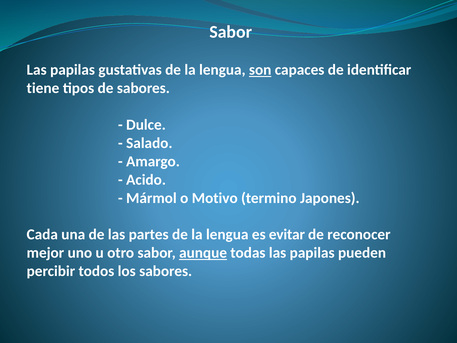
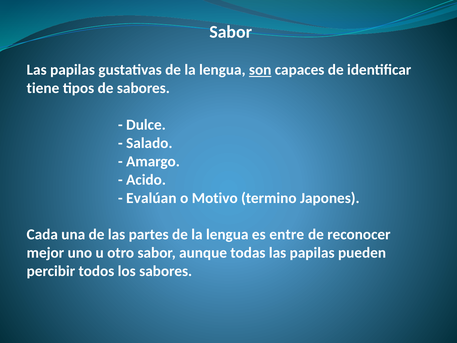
Mármol: Mármol -> Evalúan
evitar: evitar -> entre
aunque underline: present -> none
